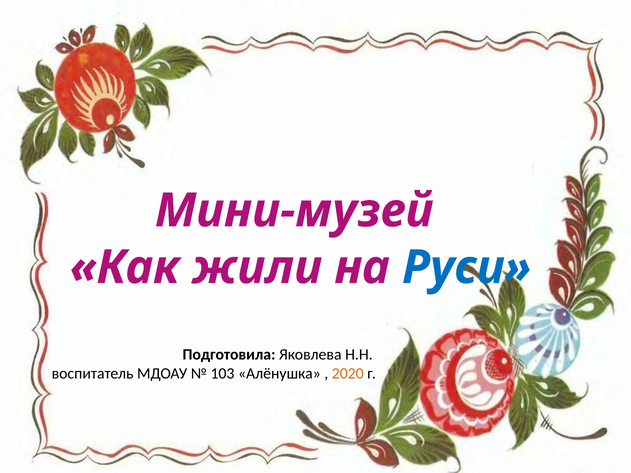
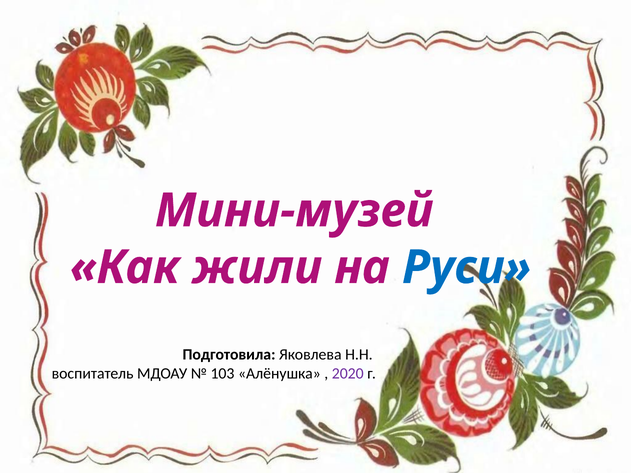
2020 colour: orange -> purple
